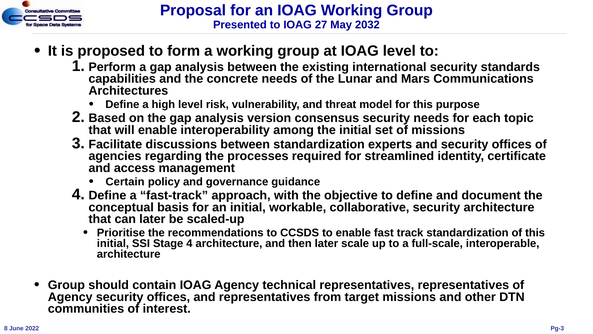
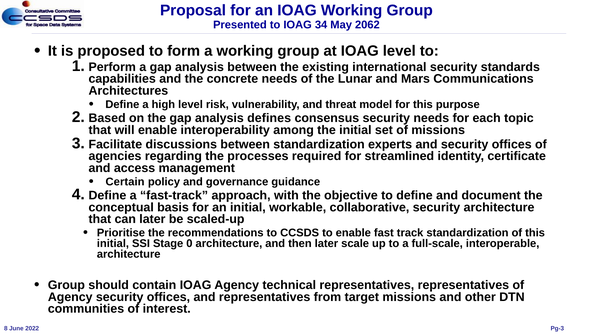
27: 27 -> 34
2032: 2032 -> 2062
version: version -> defines
Stage 4: 4 -> 0
